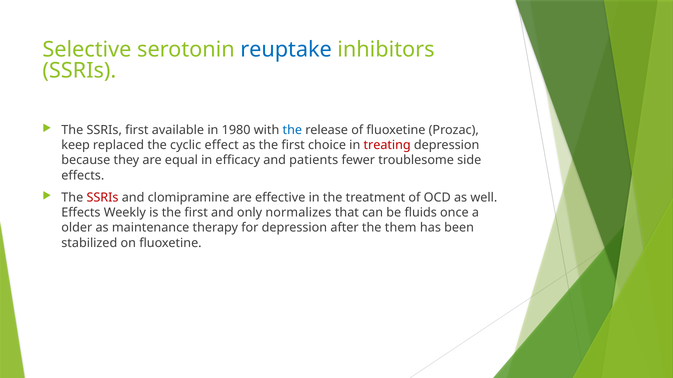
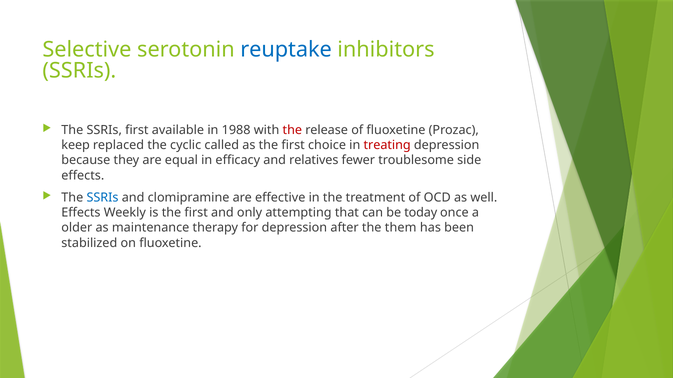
1980: 1980 -> 1988
the at (292, 130) colour: blue -> red
effect: effect -> called
patients: patients -> relatives
SSRIs at (103, 198) colour: red -> blue
normalizes: normalizes -> attempting
fluids: fluids -> today
